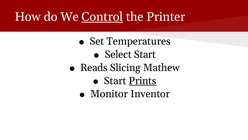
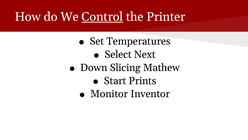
Select Start: Start -> Next
Reads: Reads -> Down
Prints underline: present -> none
